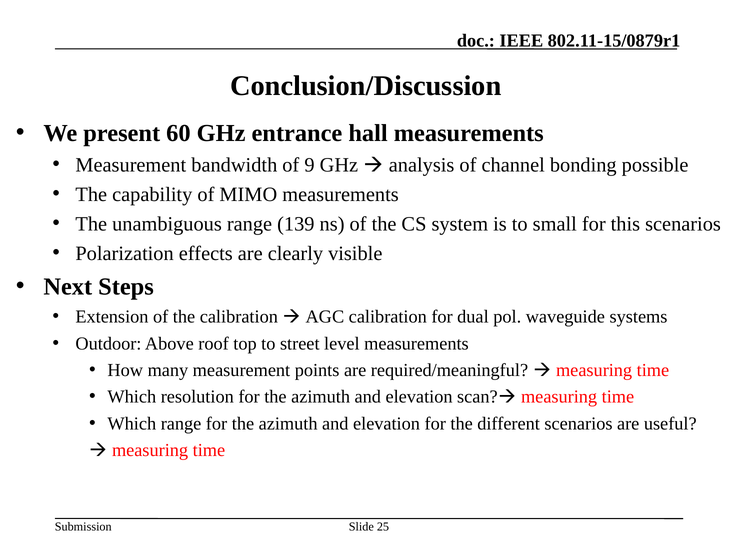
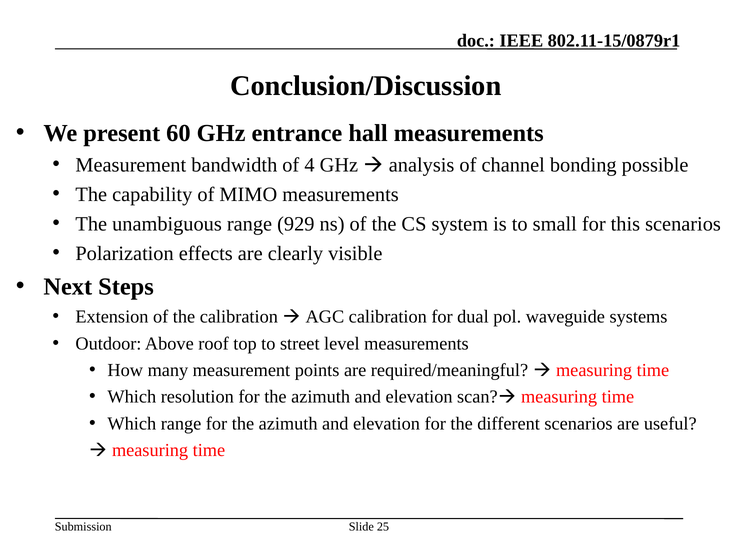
9: 9 -> 4
139: 139 -> 929
